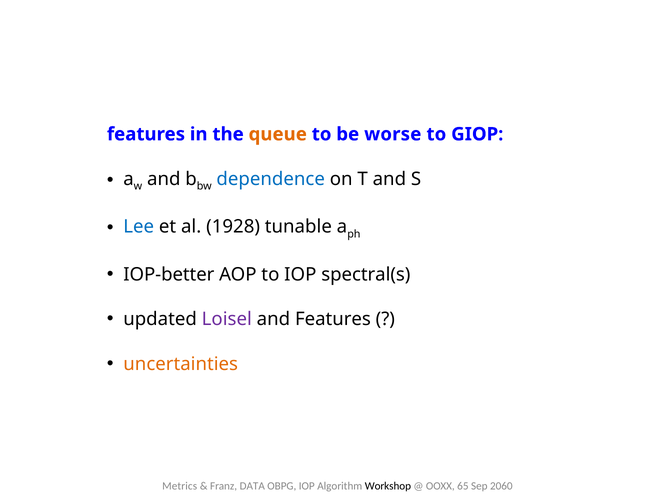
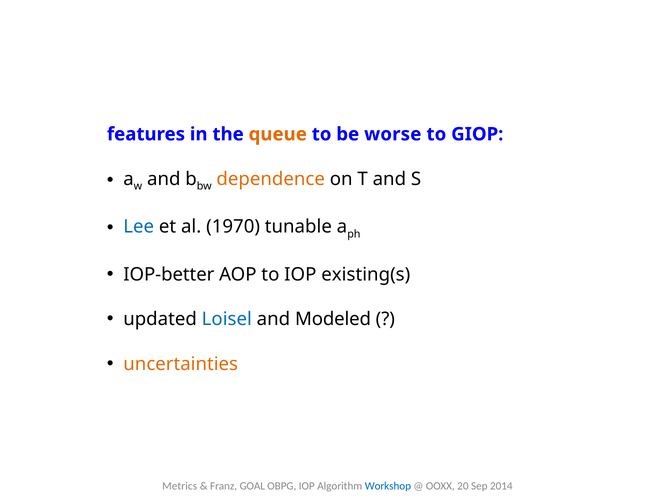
dependence colour: blue -> orange
1928: 1928 -> 1970
spectral(s: spectral(s -> existing(s
Loisel colour: purple -> blue
and Features: Features -> Modeled
DATA: DATA -> GOAL
Workshop colour: black -> blue
65: 65 -> 20
2060: 2060 -> 2014
